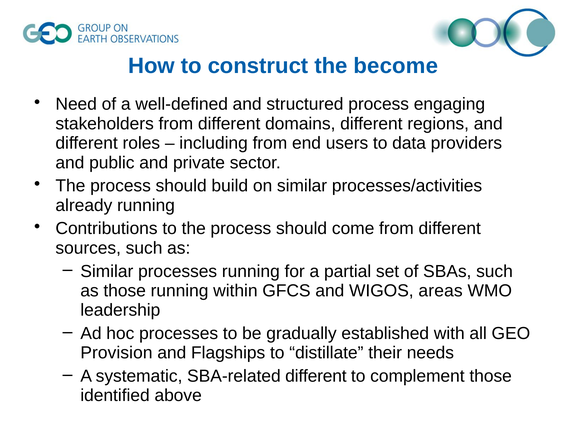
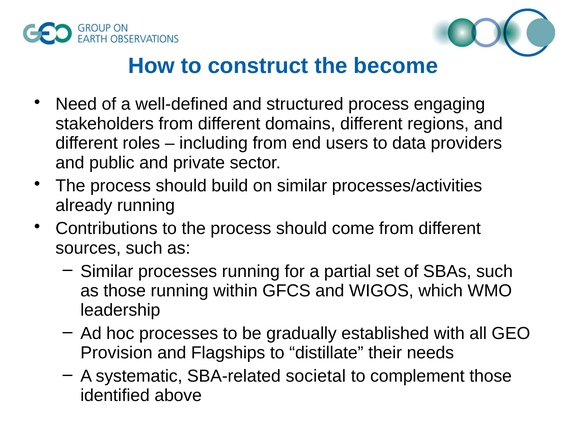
areas: areas -> which
SBA-related different: different -> societal
